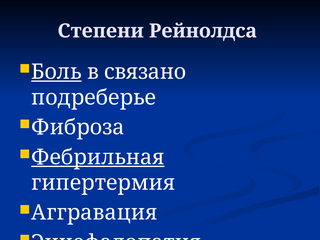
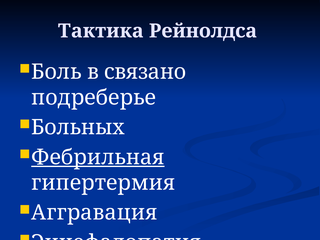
Степени: Степени -> Тактика
Боль underline: present -> none
Фиброза: Фиброза -> Больных
